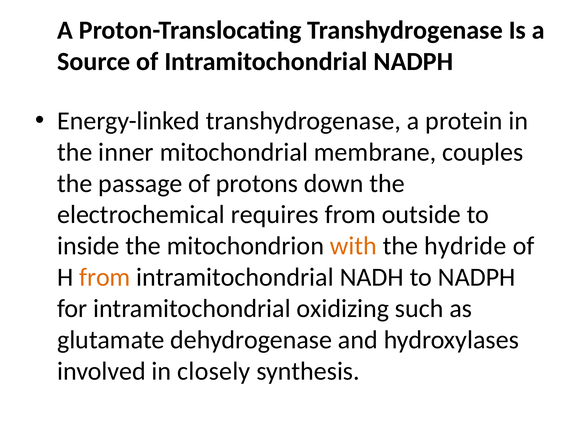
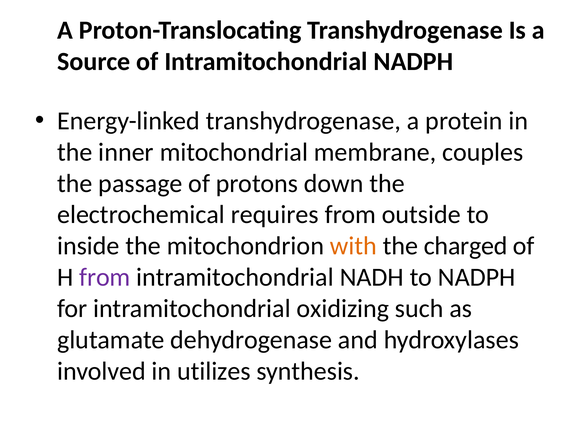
hydride: hydride -> charged
from at (105, 277) colour: orange -> purple
closely: closely -> utilizes
